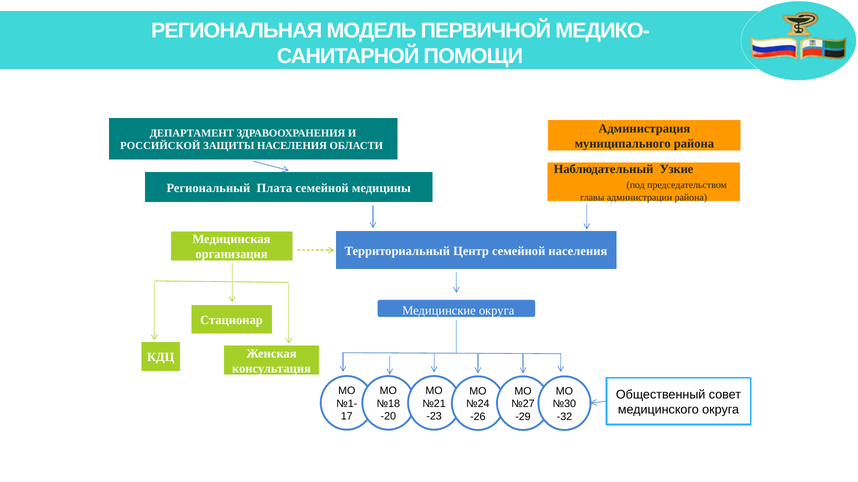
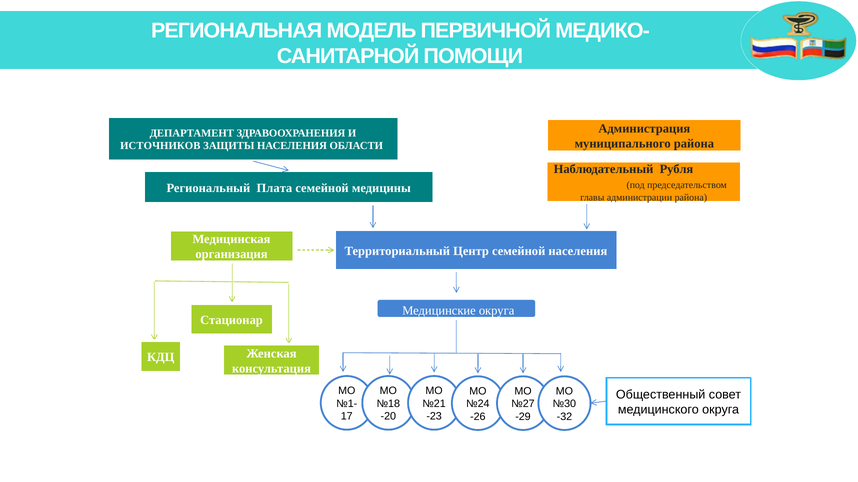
РОССИЙСКОЙ: РОССИЙСКОЙ -> ИСТОЧНИКОВ
Узкие: Узкие -> Рубля
